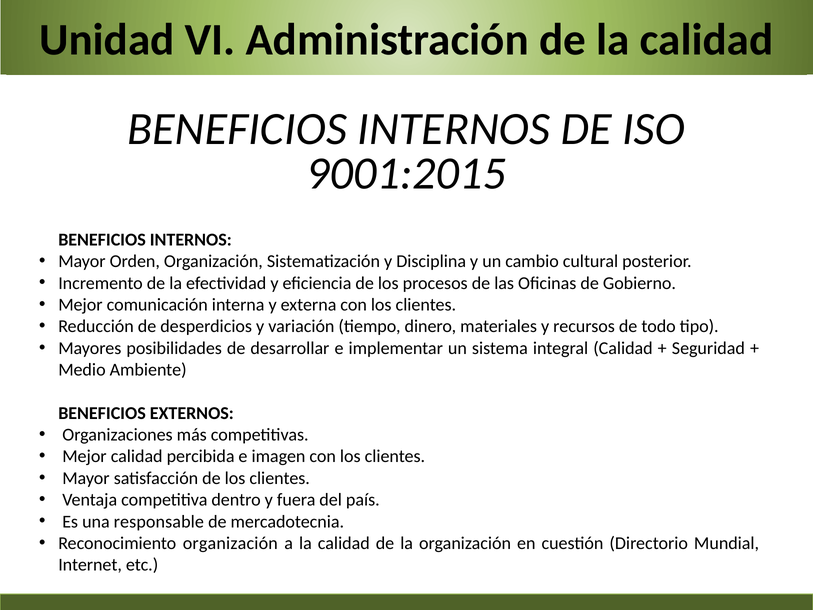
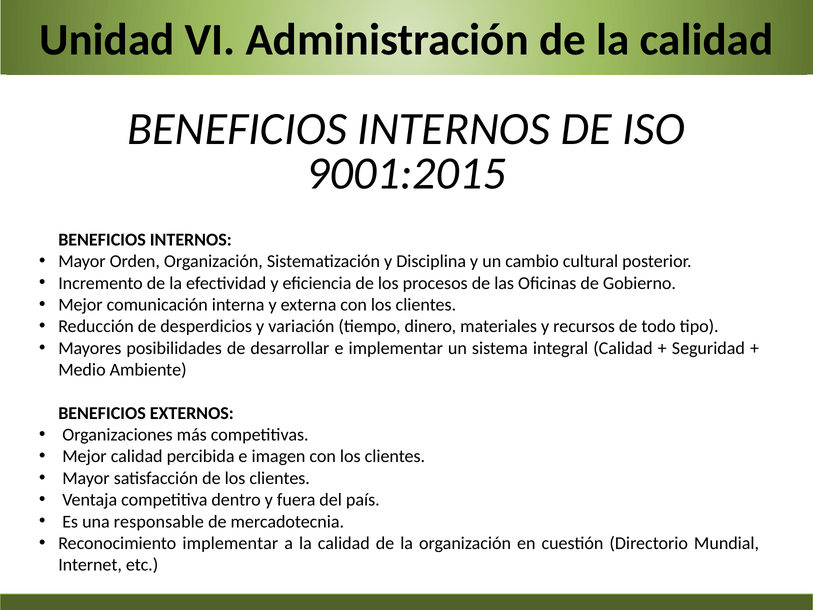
Reconocimiento organización: organización -> implementar
